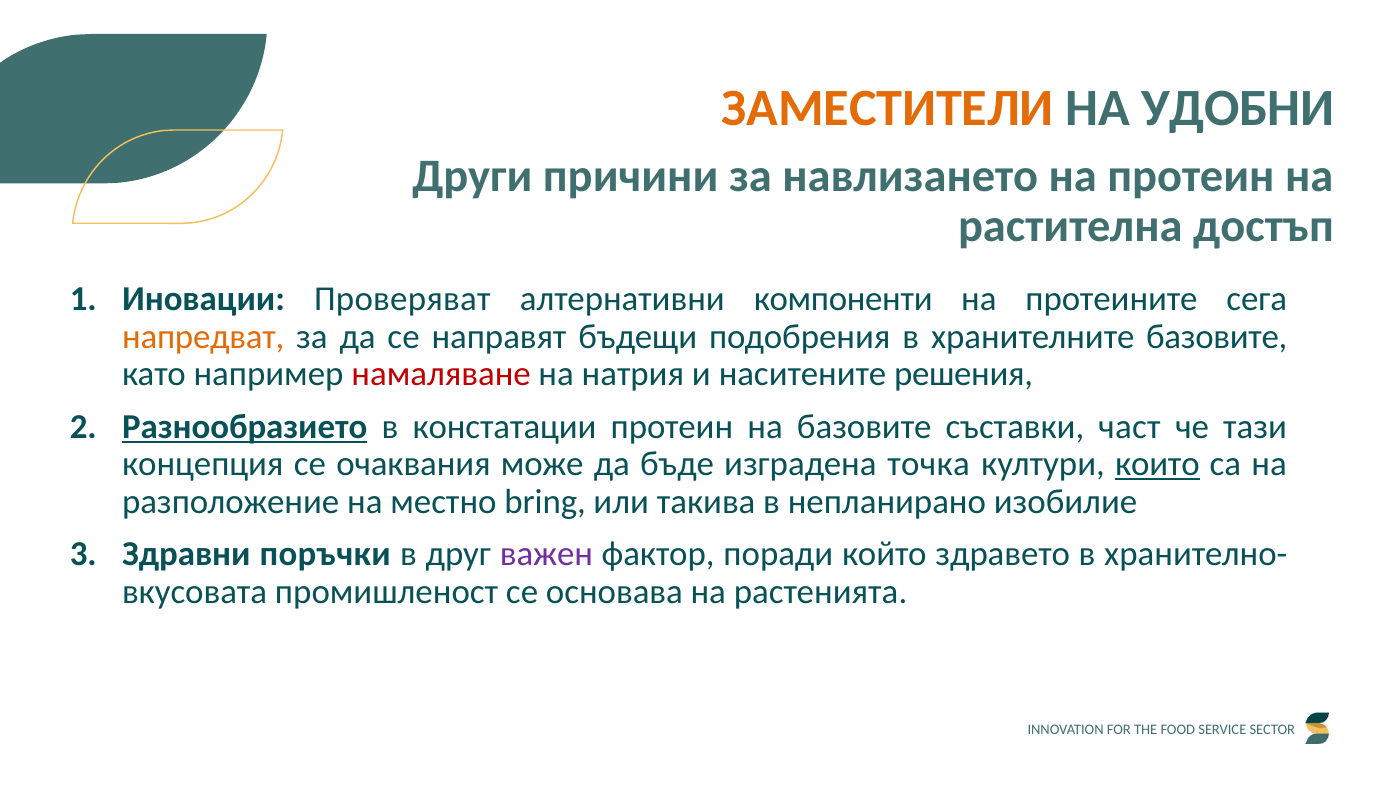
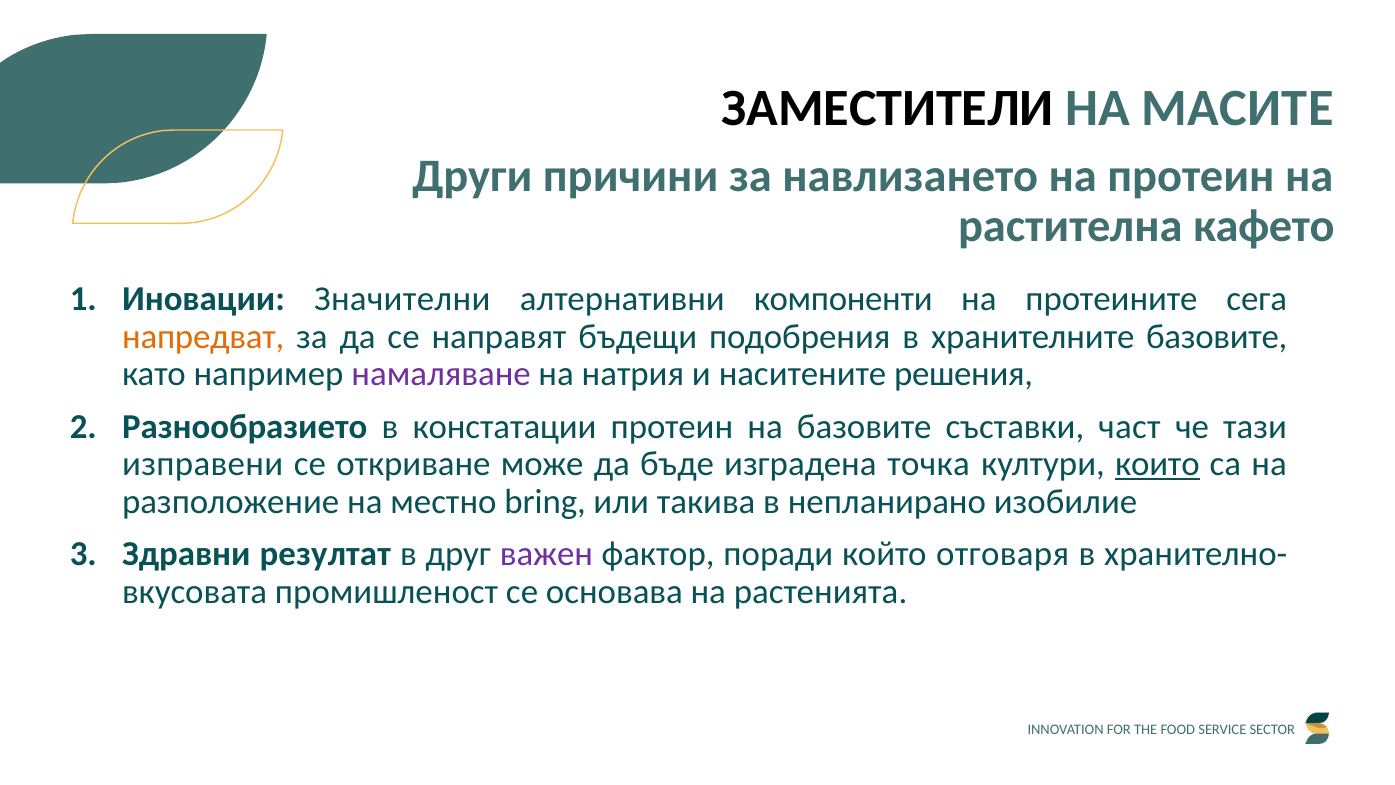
ЗАМЕСТИТЕЛИ colour: orange -> black
УДОБНИ: УДОБНИ -> МАСИТЕ
достъп: достъп -> кафето
Проверяват: Проверяват -> Значителни
намаляване colour: red -> purple
Разнообразието underline: present -> none
концепция: концепция -> изправени
очаквания: очаквания -> откриване
поръчки: поръчки -> резултат
здравето: здравето -> отговаря
